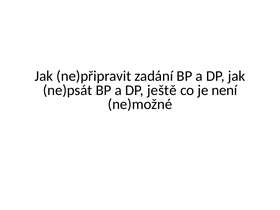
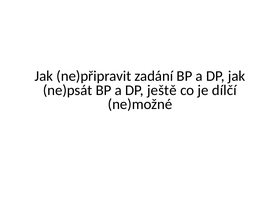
není: není -> dílčí
